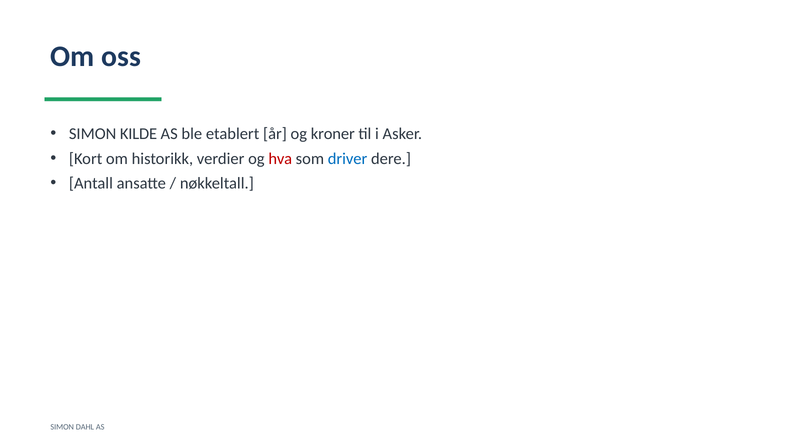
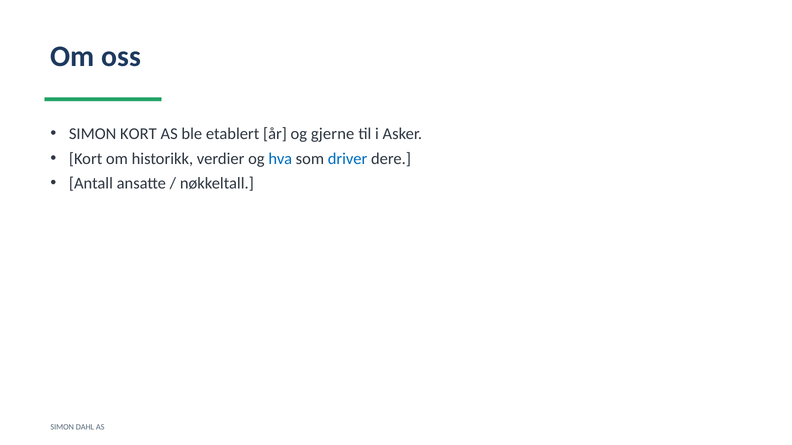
SIMON KILDE: KILDE -> KORT
kroner: kroner -> gjerne
hva colour: red -> blue
